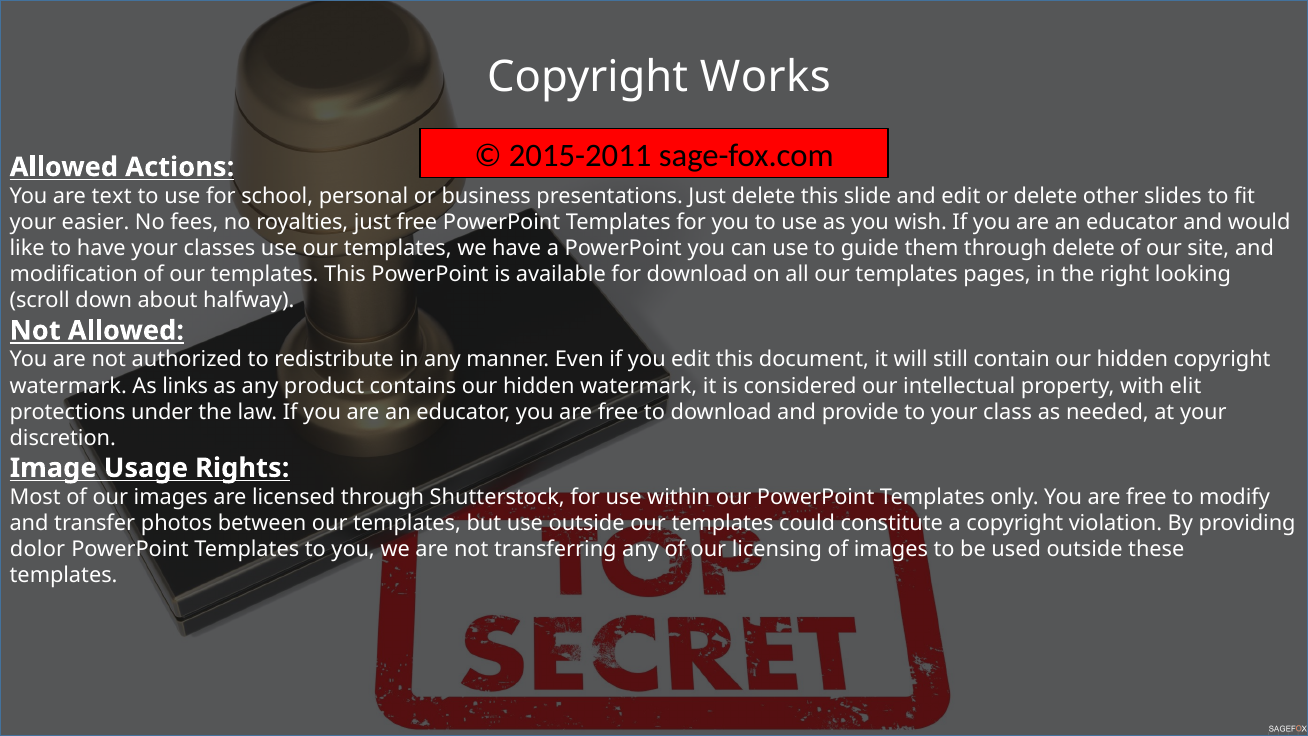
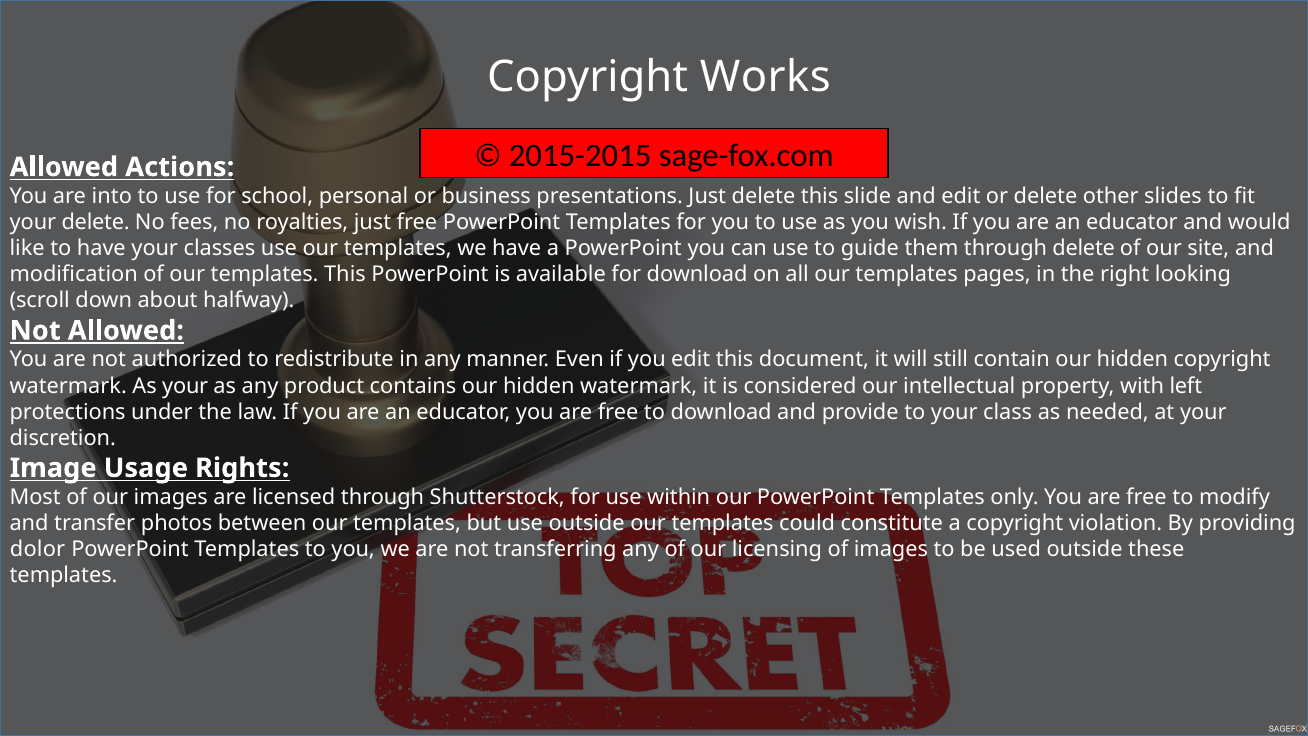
2015-2011: 2015-2011 -> 2015-2015
text: text -> into
your easier: easier -> delete
As links: links -> your
elit: elit -> left
